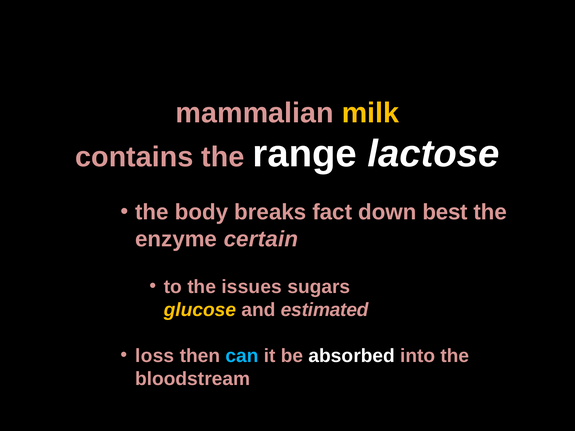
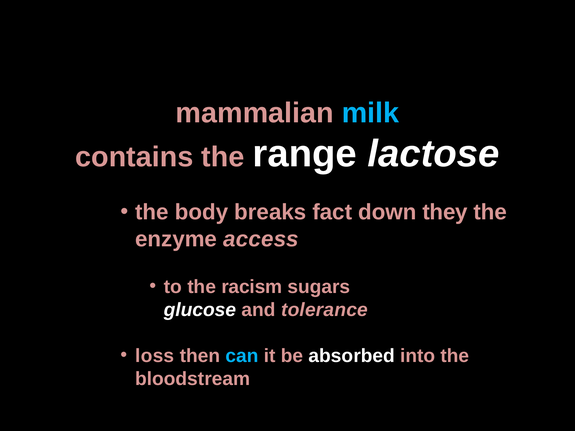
milk colour: yellow -> light blue
best: best -> they
certain: certain -> access
issues: issues -> racism
glucose colour: yellow -> white
estimated: estimated -> tolerance
